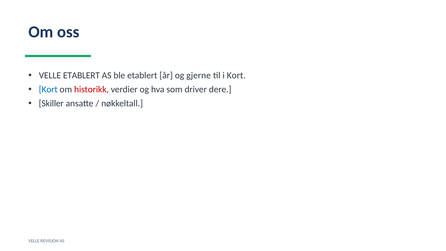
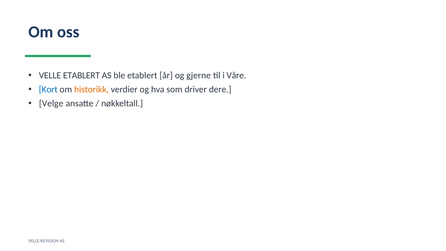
i Kort: Kort -> Våre
historikk colour: red -> orange
Skiller: Skiller -> Velge
